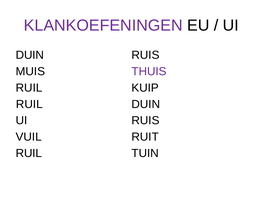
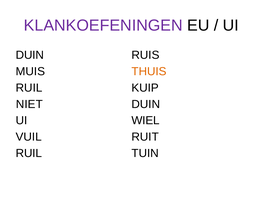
THUIS colour: purple -> orange
RUIL at (29, 104): RUIL -> NIET
RUIS at (145, 121): RUIS -> WIEL
